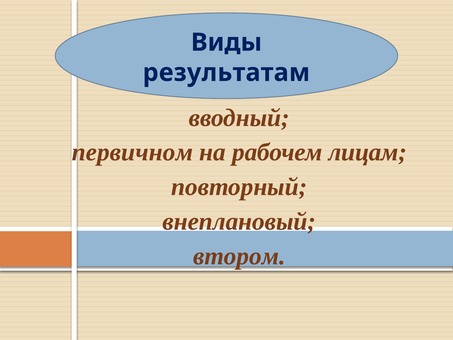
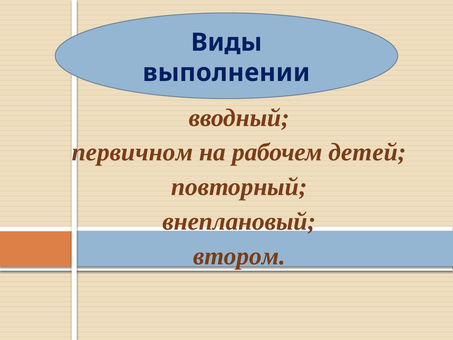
результатам: результатам -> выполнении
лицам: лицам -> детей
